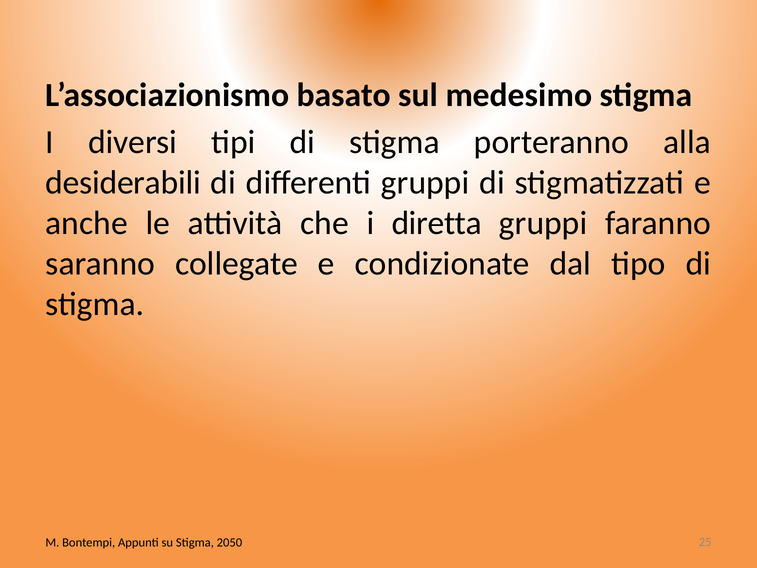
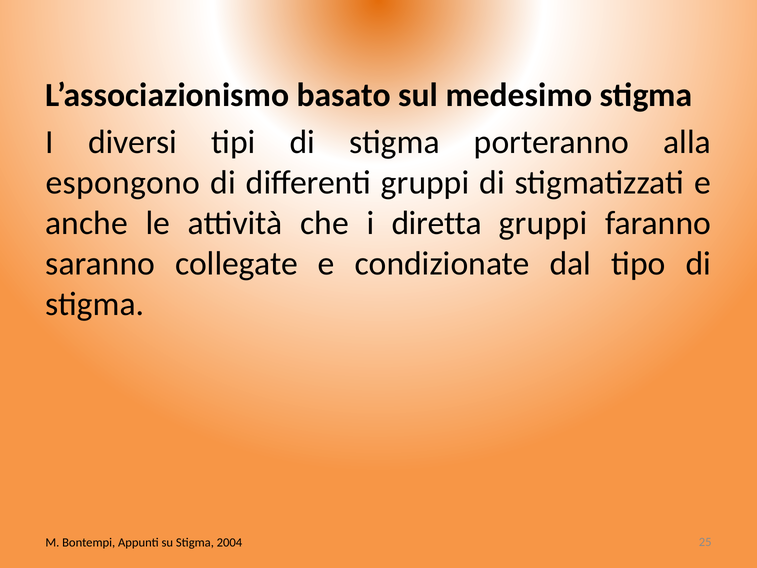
desiderabili: desiderabili -> espongono
2050: 2050 -> 2004
